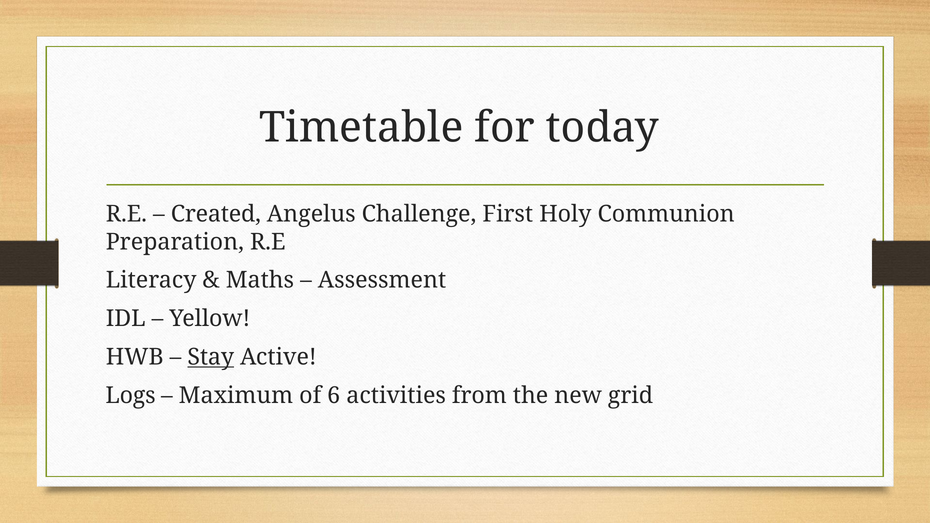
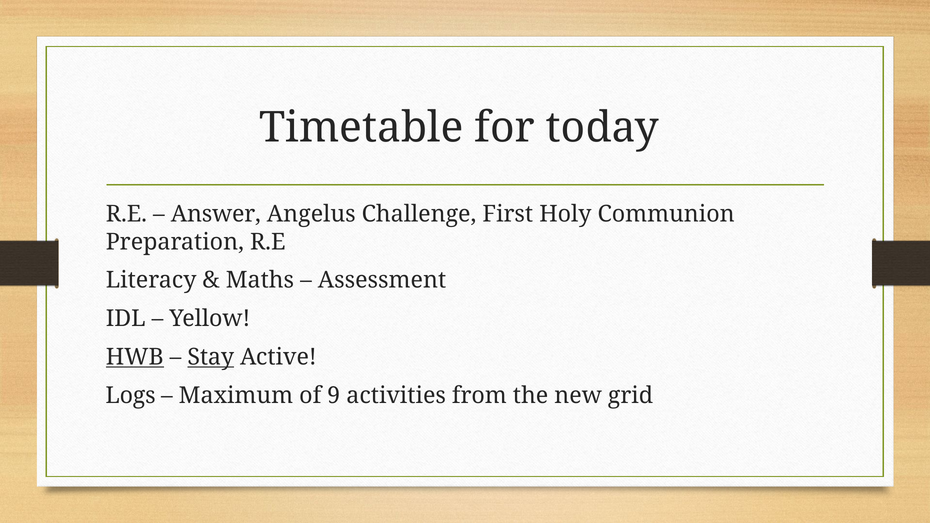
Created: Created -> Answer
HWB underline: none -> present
6: 6 -> 9
